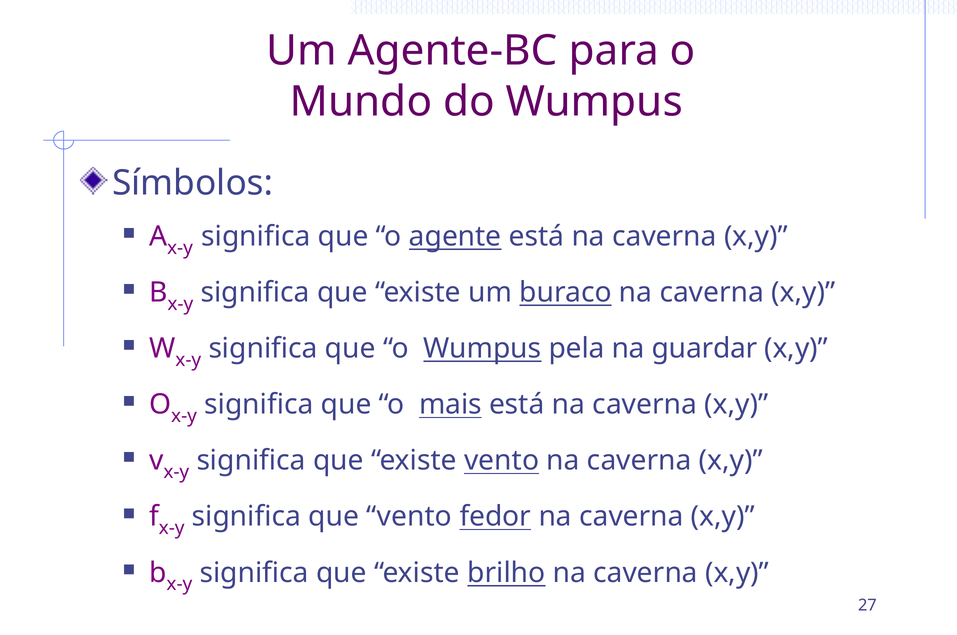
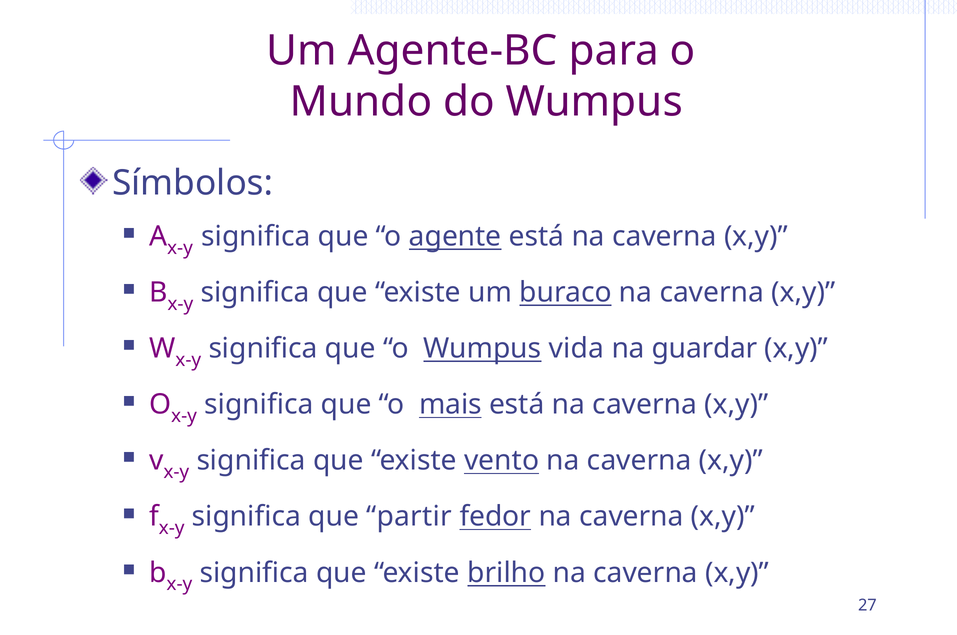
pela: pela -> vida
que vento: vento -> partir
